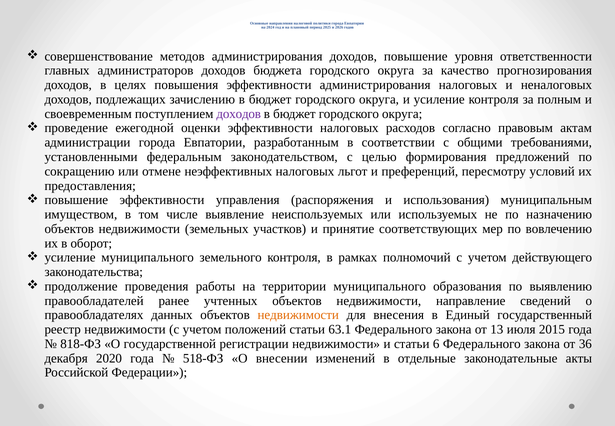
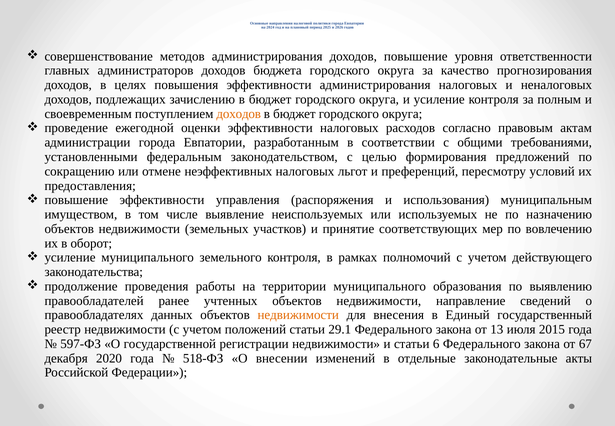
доходов at (239, 114) colour: purple -> orange
63.1: 63.1 -> 29.1
818-ФЗ: 818-ФЗ -> 597-ФЗ
36: 36 -> 67
